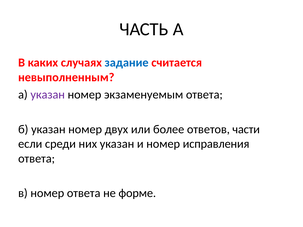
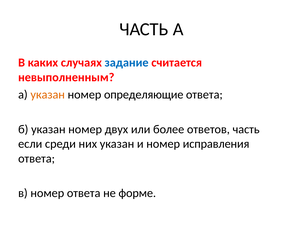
указан at (48, 95) colour: purple -> orange
экзаменуемым: экзаменуемым -> определяющие
ответов части: части -> часть
